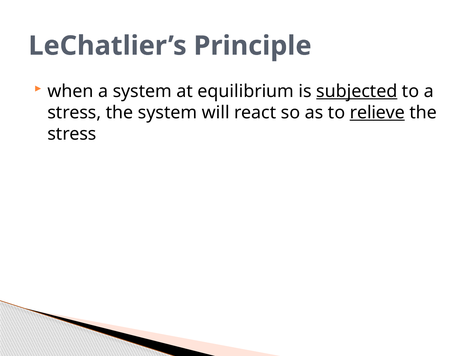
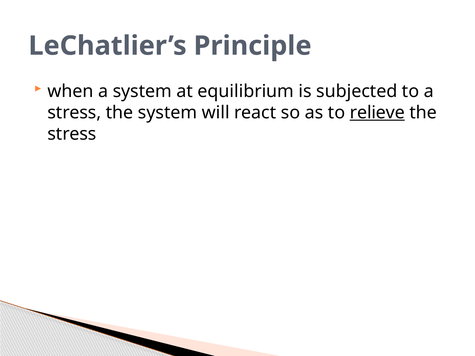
subjected underline: present -> none
